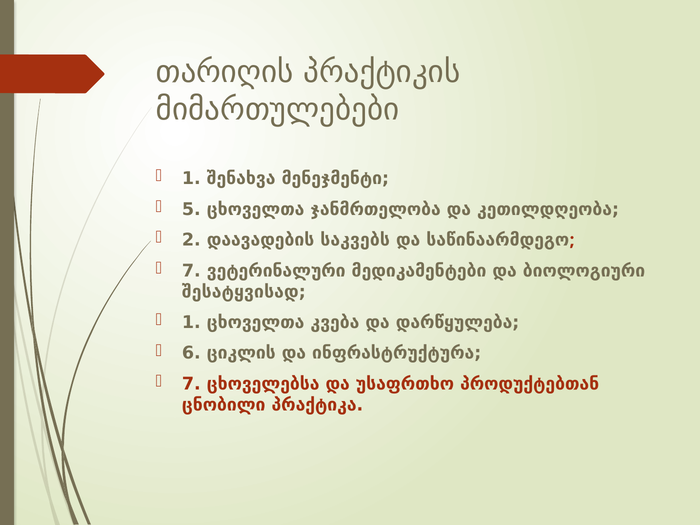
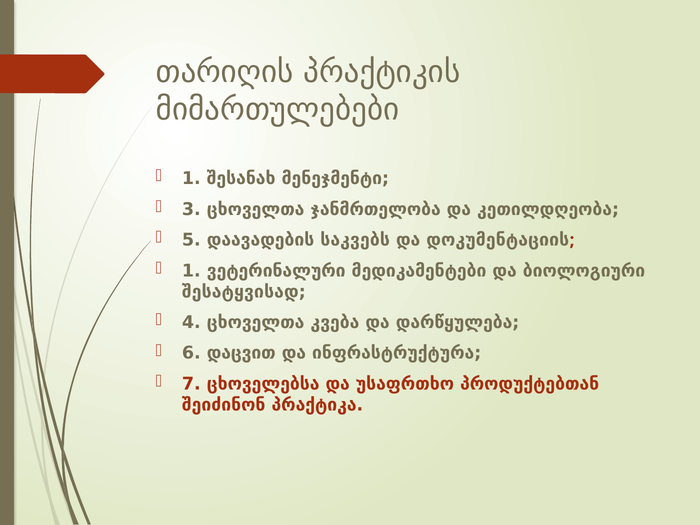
შენახვა: შენახვა -> შესანახ
5: 5 -> 3
2: 2 -> 5
საწინაარმდეგო: საწინაარმდეგო -> დოკუმენტაციის
7 at (191, 271): 7 -> 1
1 at (191, 322): 1 -> 4
ციკლის: ციკლის -> დაცვით
ცნობილი: ცნობილი -> შეიძინონ
